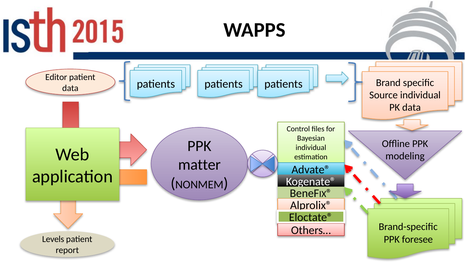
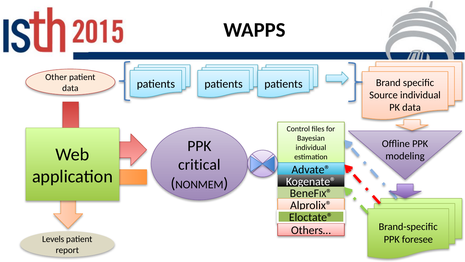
Editor: Editor -> Other
matter: matter -> critical
